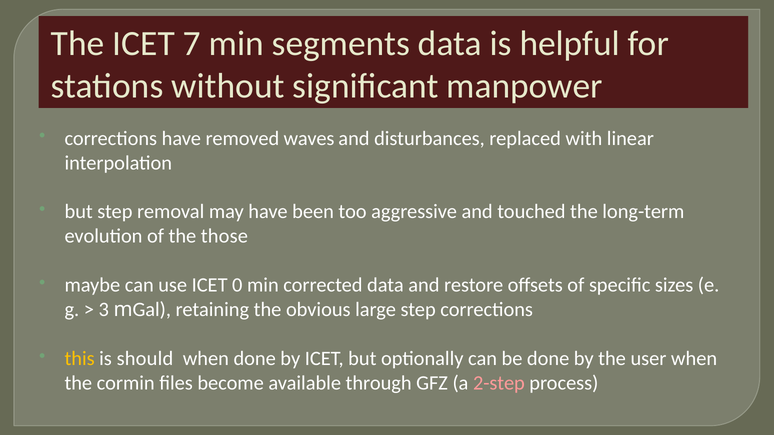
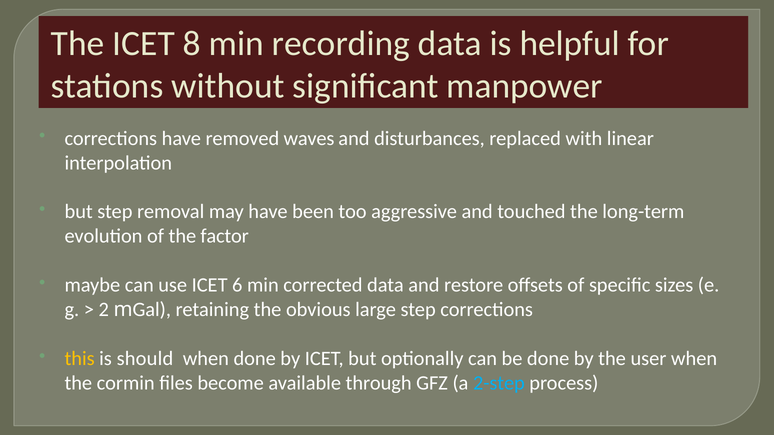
7: 7 -> 8
segments: segments -> recording
those: those -> factor
0: 0 -> 6
3: 3 -> 2
2-step colour: pink -> light blue
